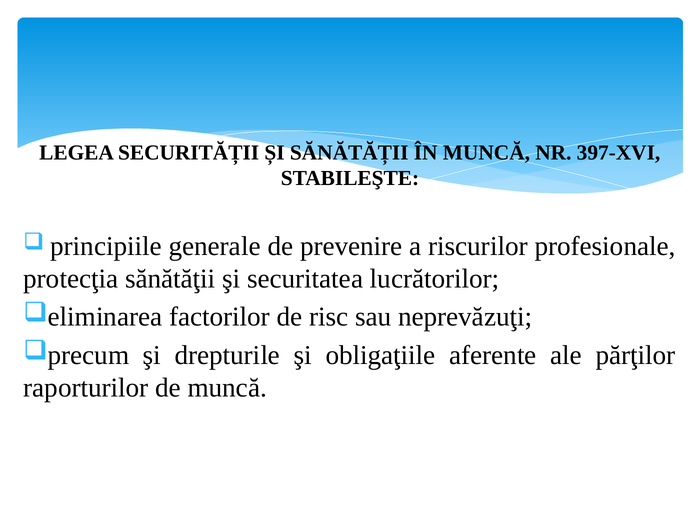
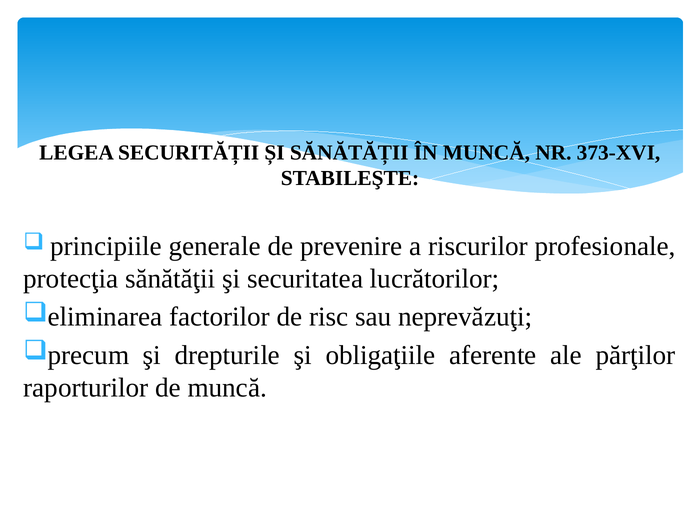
397-XVI: 397-XVI -> 373-XVI
